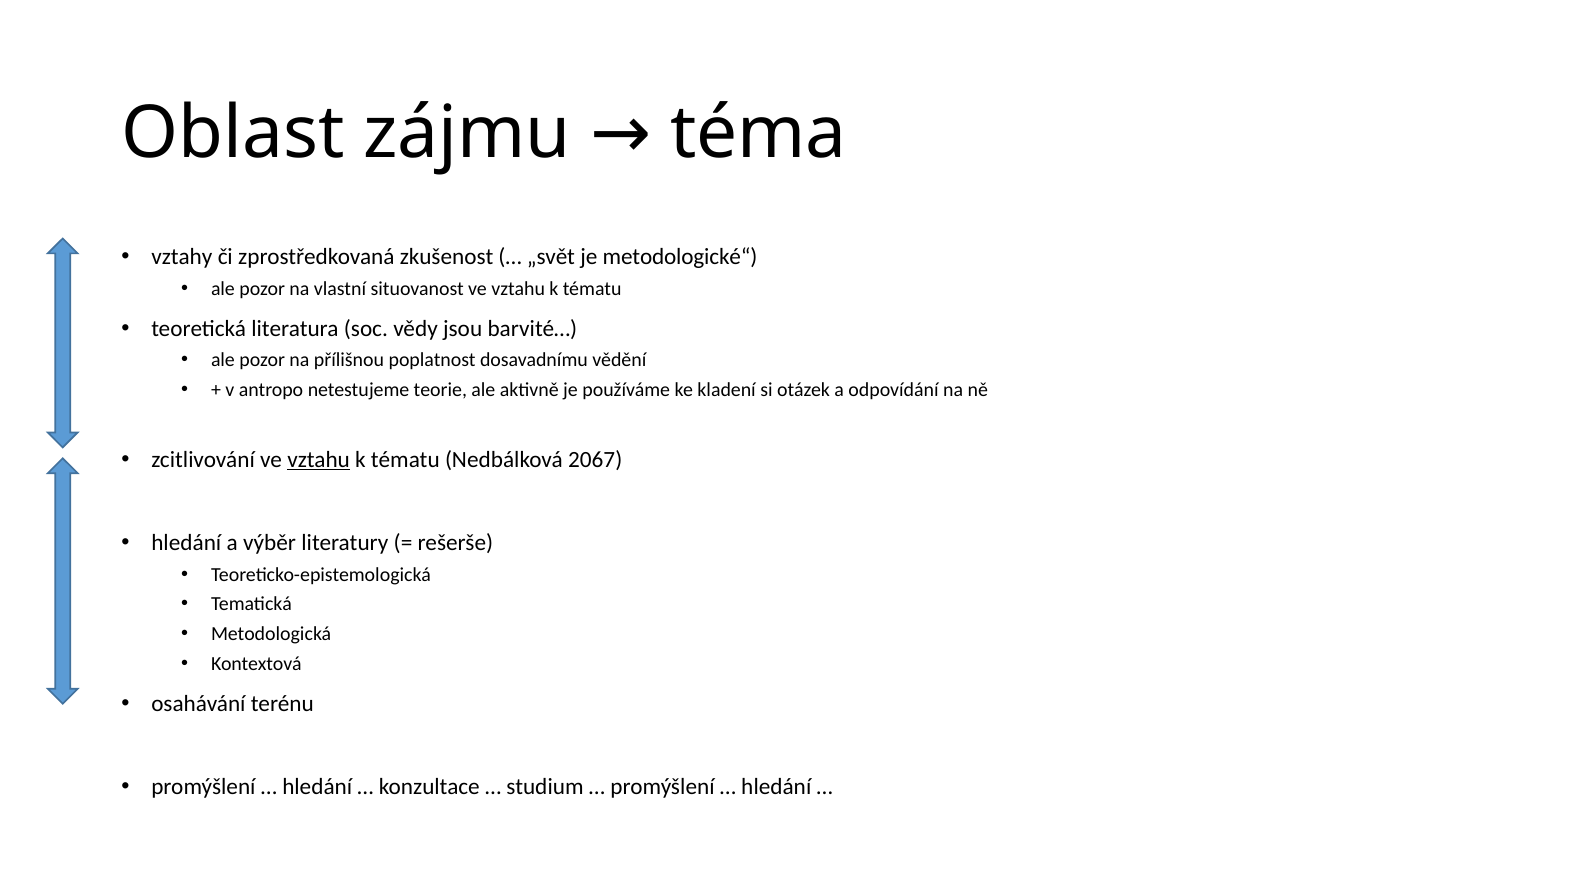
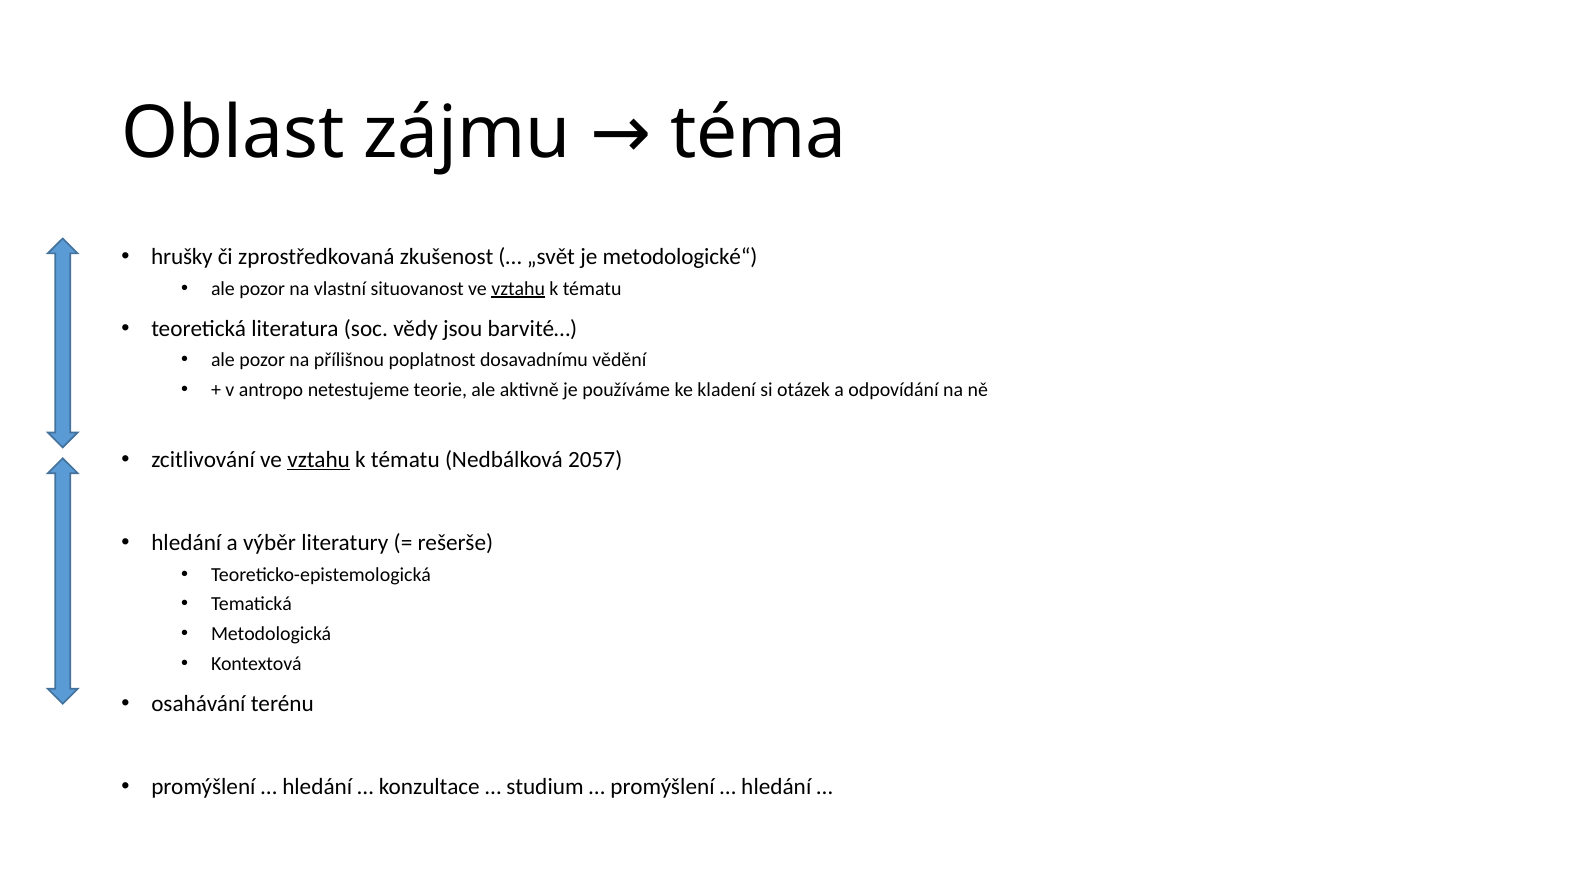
vztahy: vztahy -> hrušky
vztahu at (518, 289) underline: none -> present
2067: 2067 -> 2057
